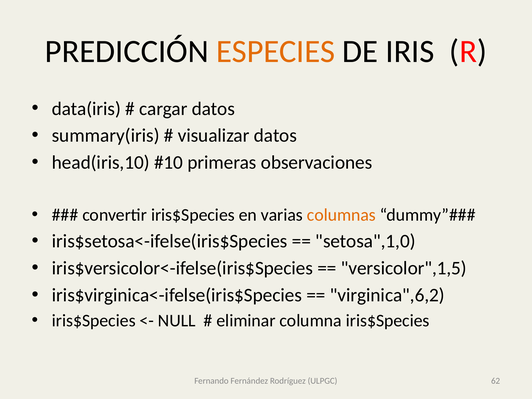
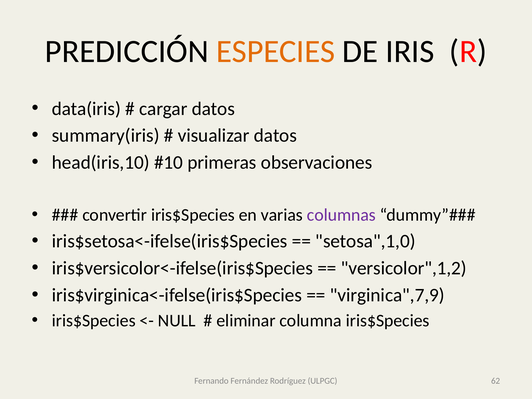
columnas colour: orange -> purple
versicolor",1,5: versicolor",1,5 -> versicolor",1,2
virginica",6,2: virginica",6,2 -> virginica",7,9
